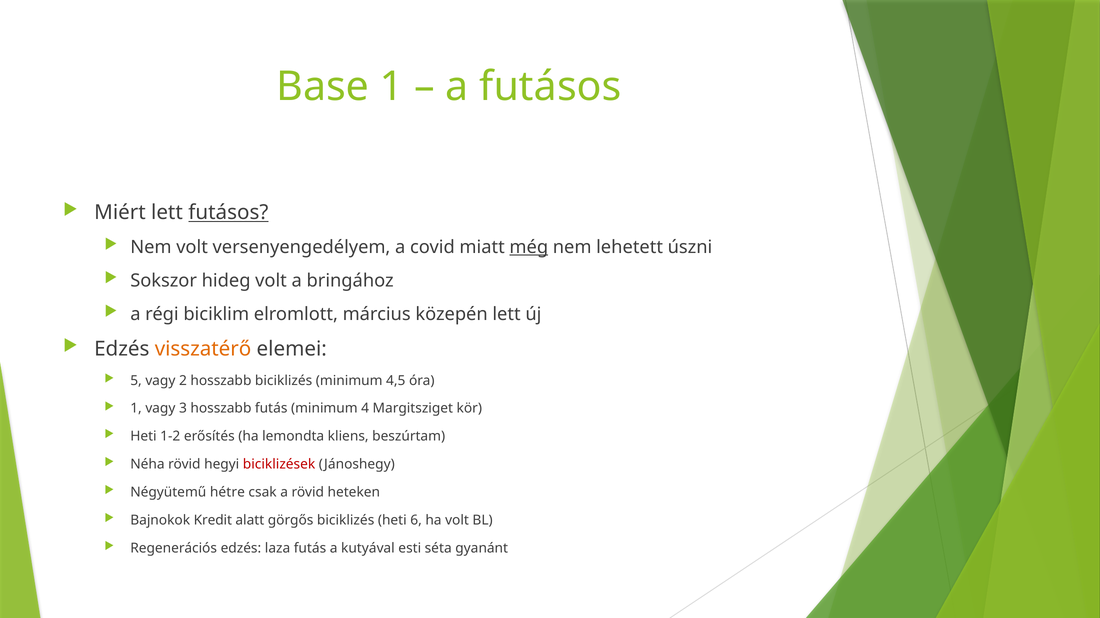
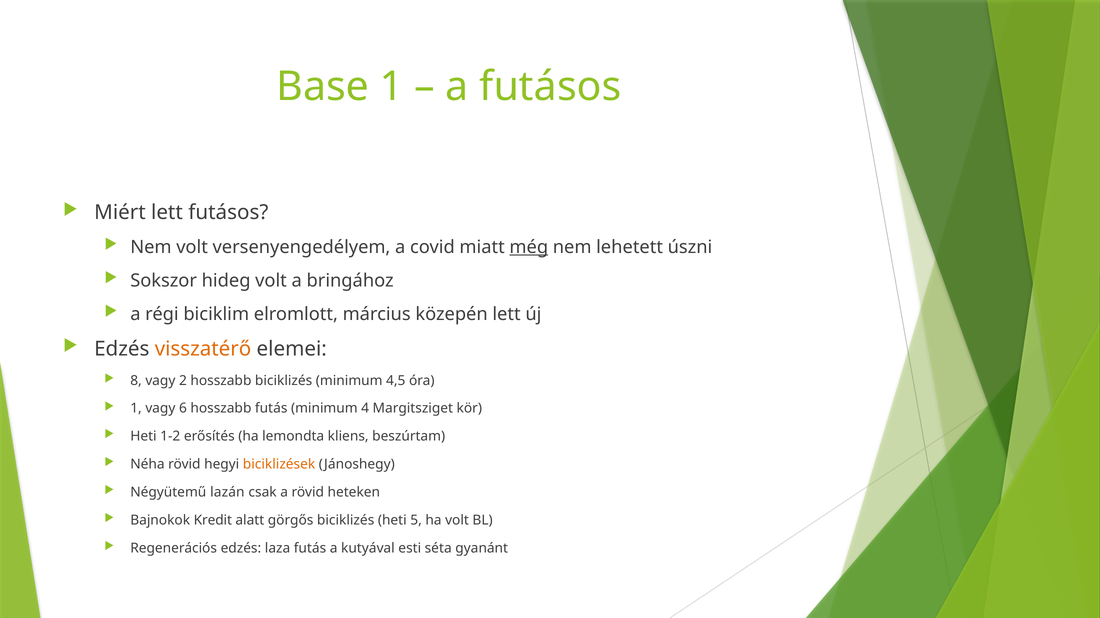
futásos at (228, 213) underline: present -> none
5: 5 -> 8
3: 3 -> 6
biciklizések colour: red -> orange
hétre: hétre -> lazán
6: 6 -> 5
